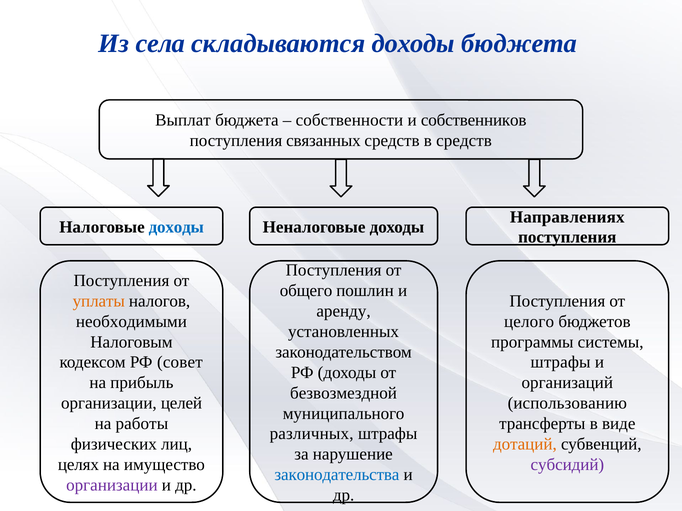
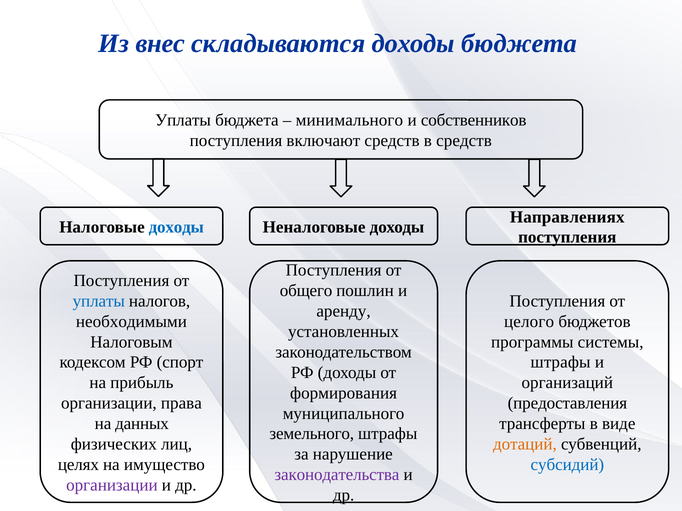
села: села -> внес
Выплат at (183, 120): Выплат -> Уплаты
собственности: собственности -> минимального
связанных: связанных -> включают
уплаты at (99, 301) colour: orange -> blue
совет: совет -> спорт
безвозмездной: безвозмездной -> формирования
целей: целей -> права
использованию: использованию -> предоставления
работы: работы -> данных
различных: различных -> земельного
субсидий colour: purple -> blue
законодательства colour: blue -> purple
